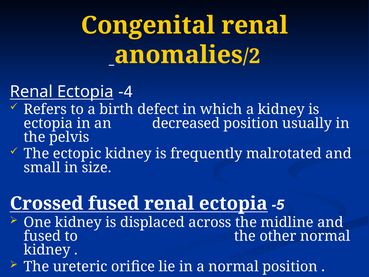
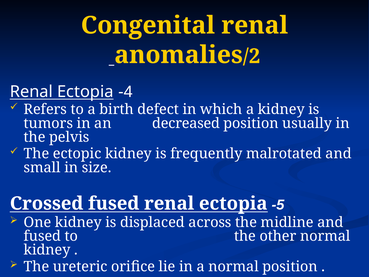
ectopia at (48, 123): ectopia -> tumors
